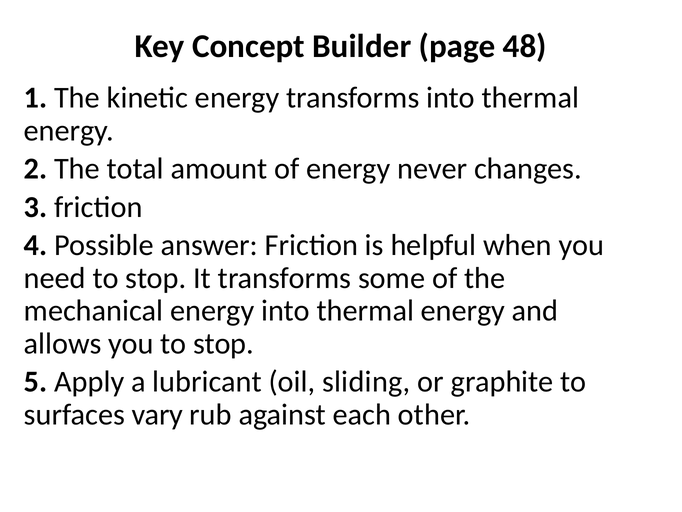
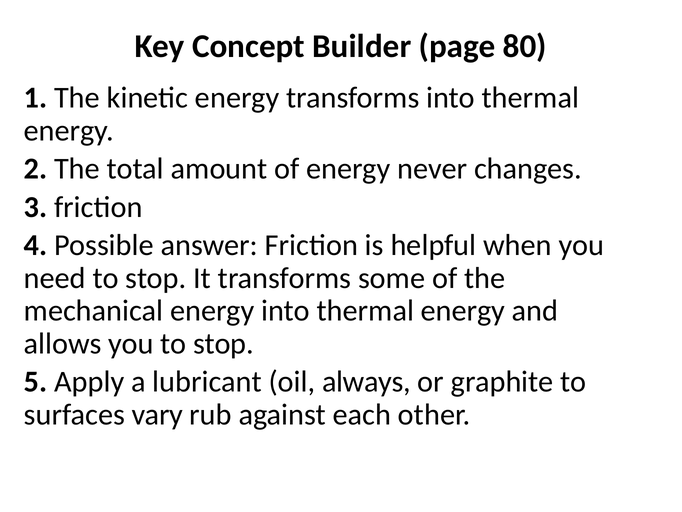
48: 48 -> 80
sliding: sliding -> always
